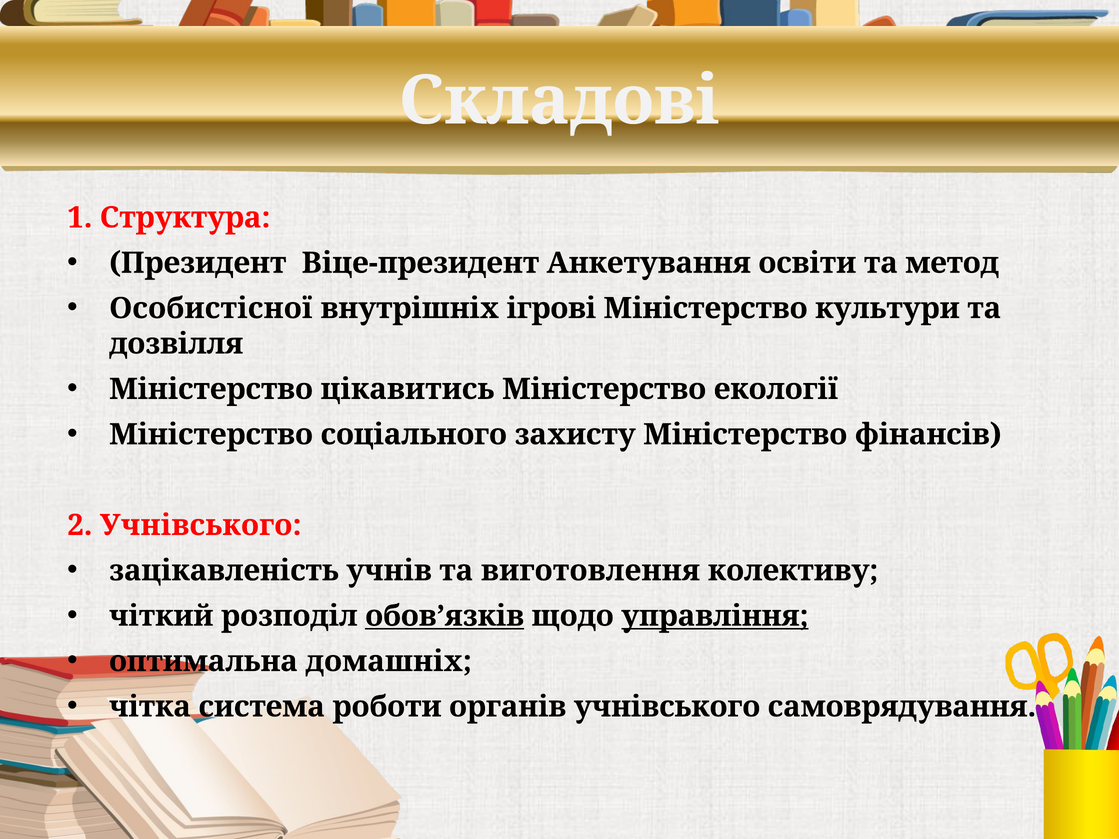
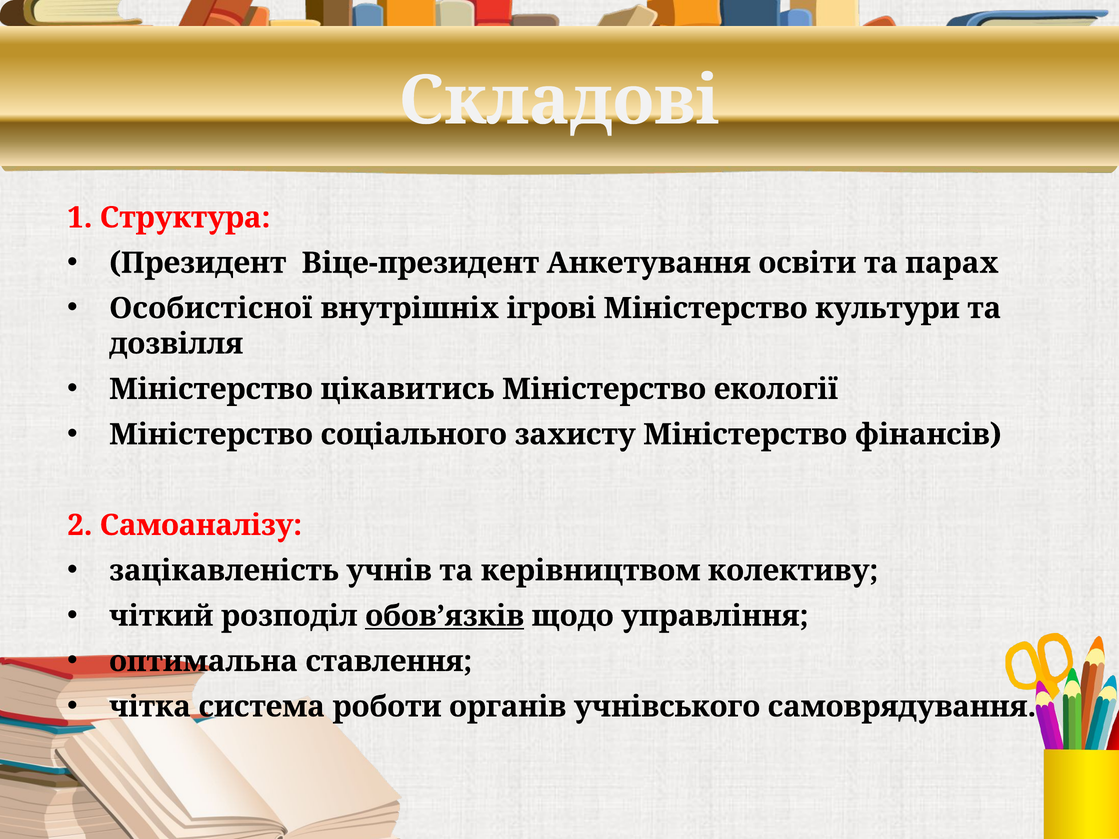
метод: метод -> парах
2 Учнівського: Учнівського -> Самоаналізу
виготовлення: виготовлення -> керівництвом
управління underline: present -> none
домашніх: домашніх -> ставлення
